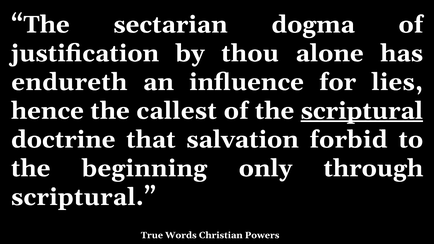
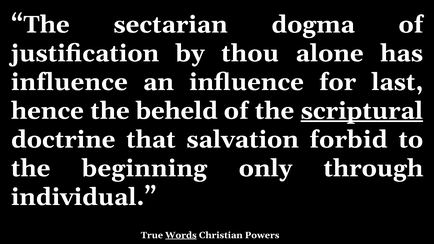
endureth at (69, 82): endureth -> influence
lies: lies -> last
callest: callest -> beheld
scriptural at (84, 197): scriptural -> individual
Words underline: none -> present
